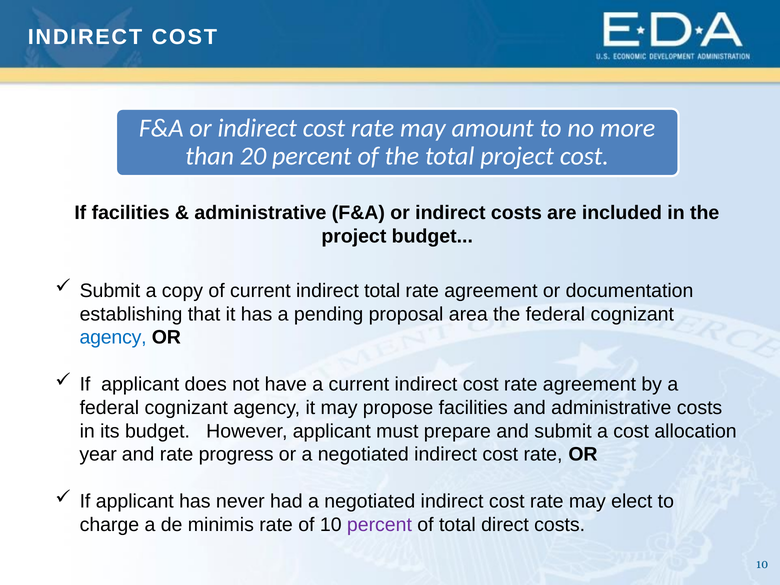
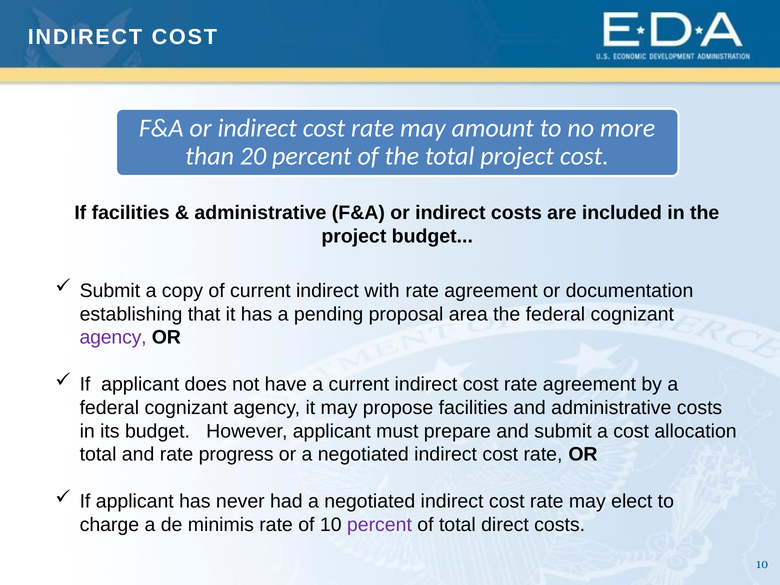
indirect total: total -> with
agency at (113, 338) colour: blue -> purple
year at (98, 455): year -> total
